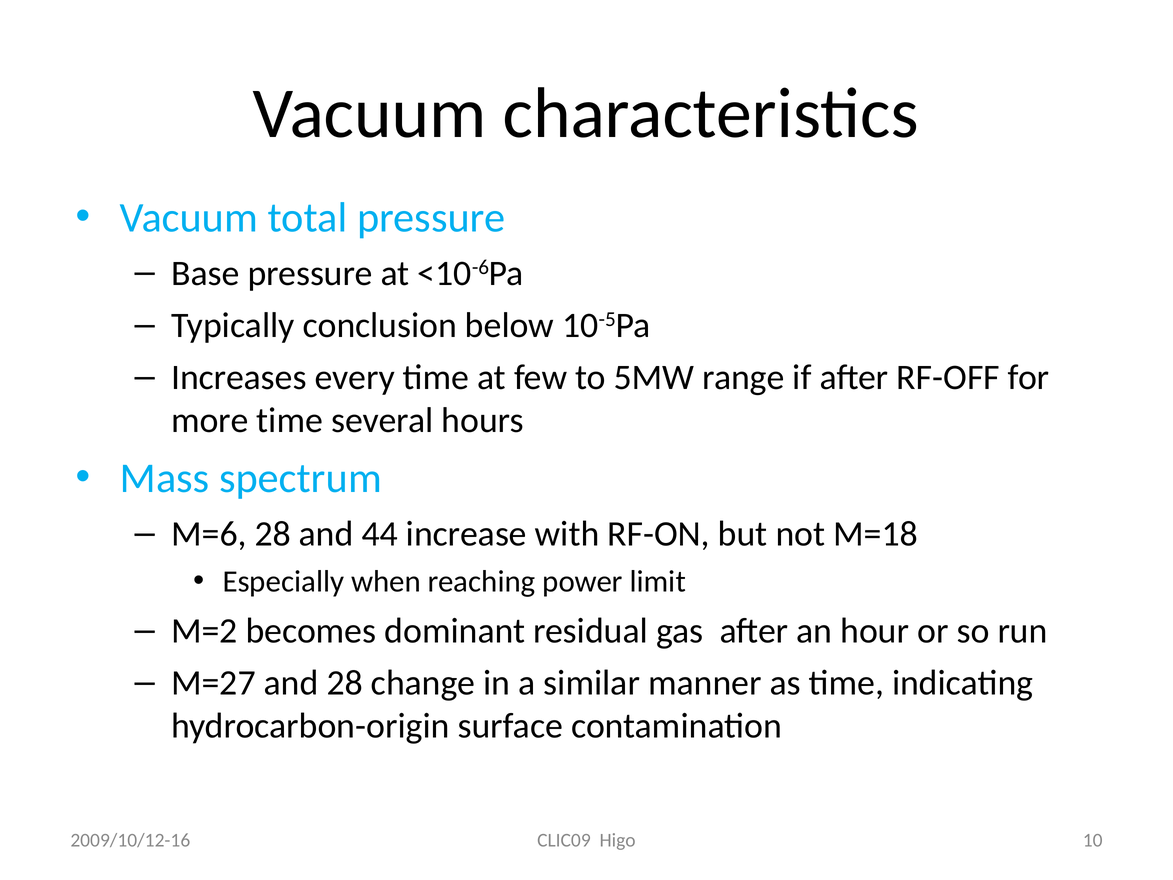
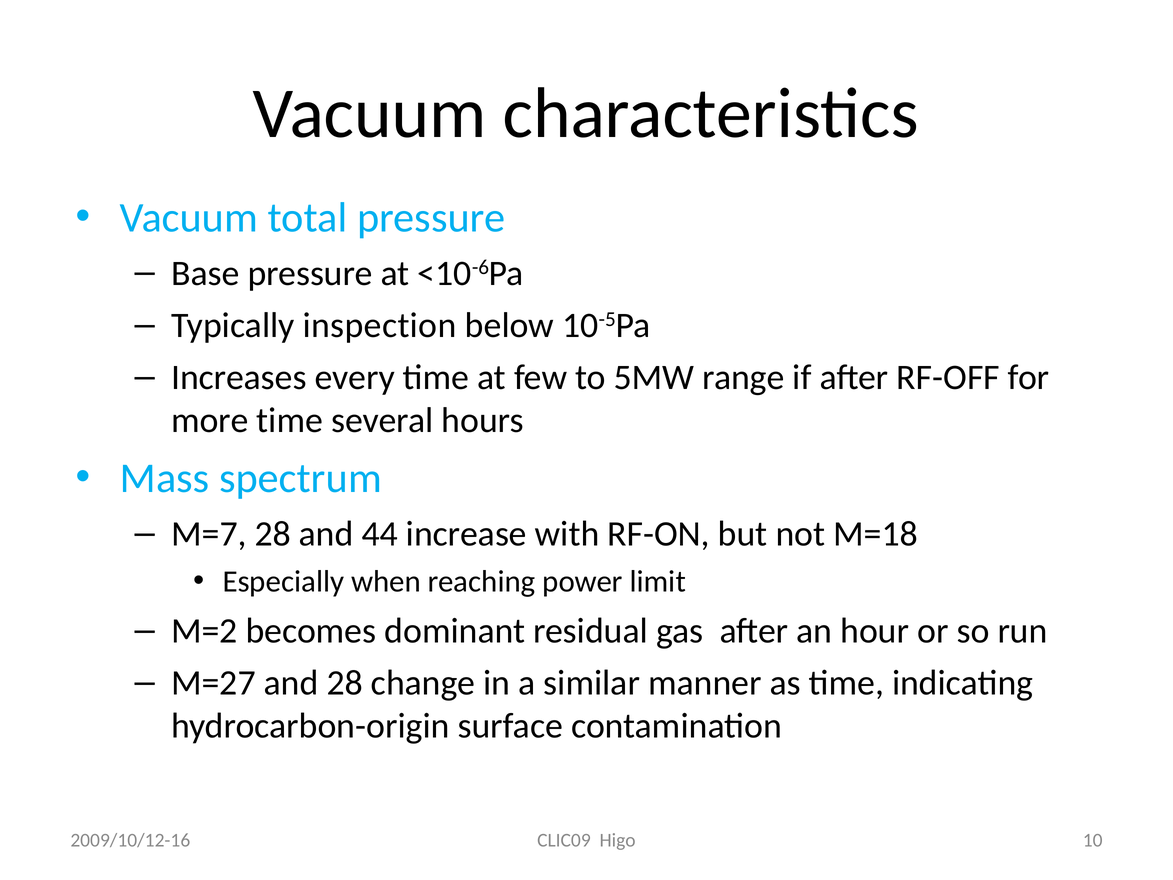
conclusion: conclusion -> inspection
M=6: M=6 -> M=7
